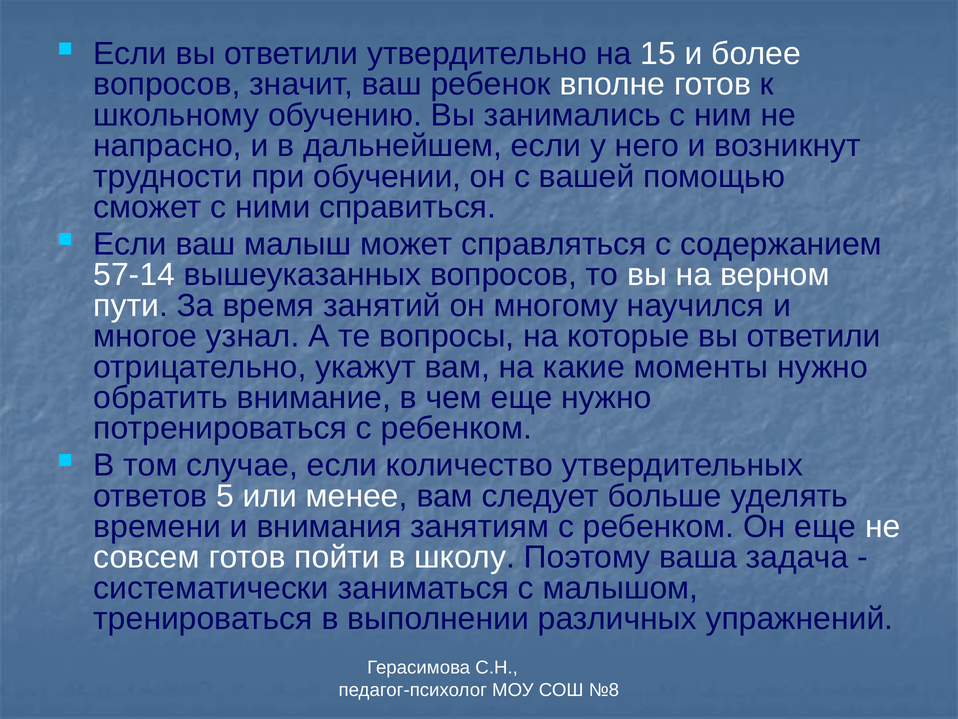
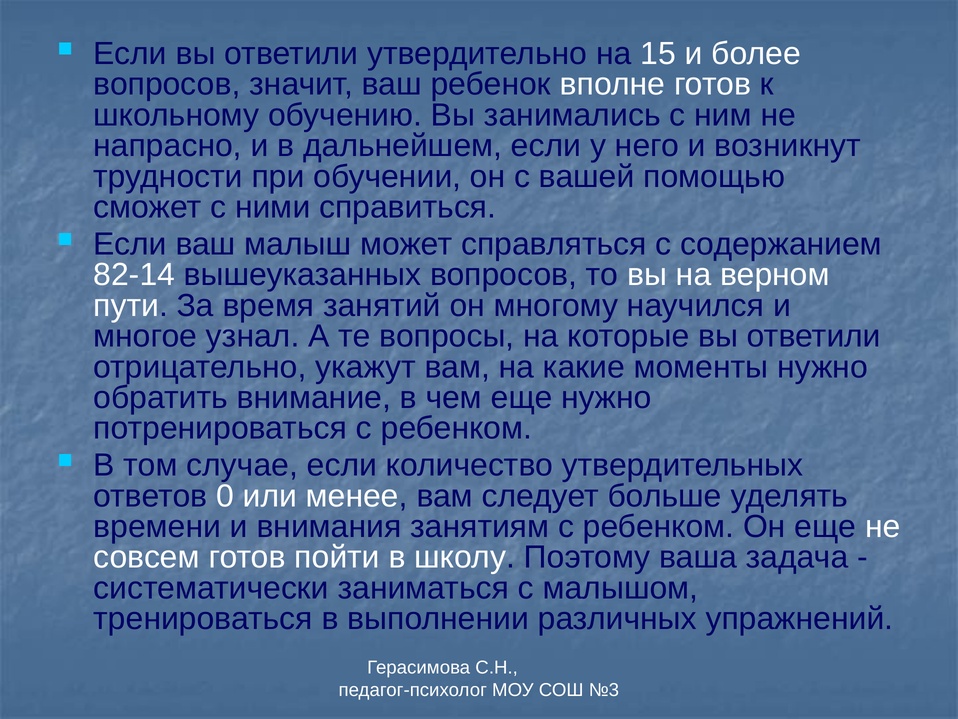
57-14: 57-14 -> 82-14
5: 5 -> 0
№8: №8 -> №3
